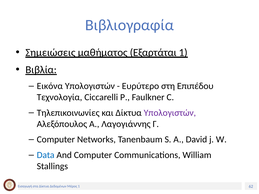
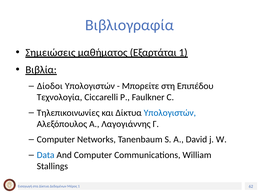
Εικόνα: Εικόνα -> Δίοδοι
Ευρύτερο: Ευρύτερο -> Μπορείτε
Υπολογιστών at (170, 113) colour: purple -> blue
